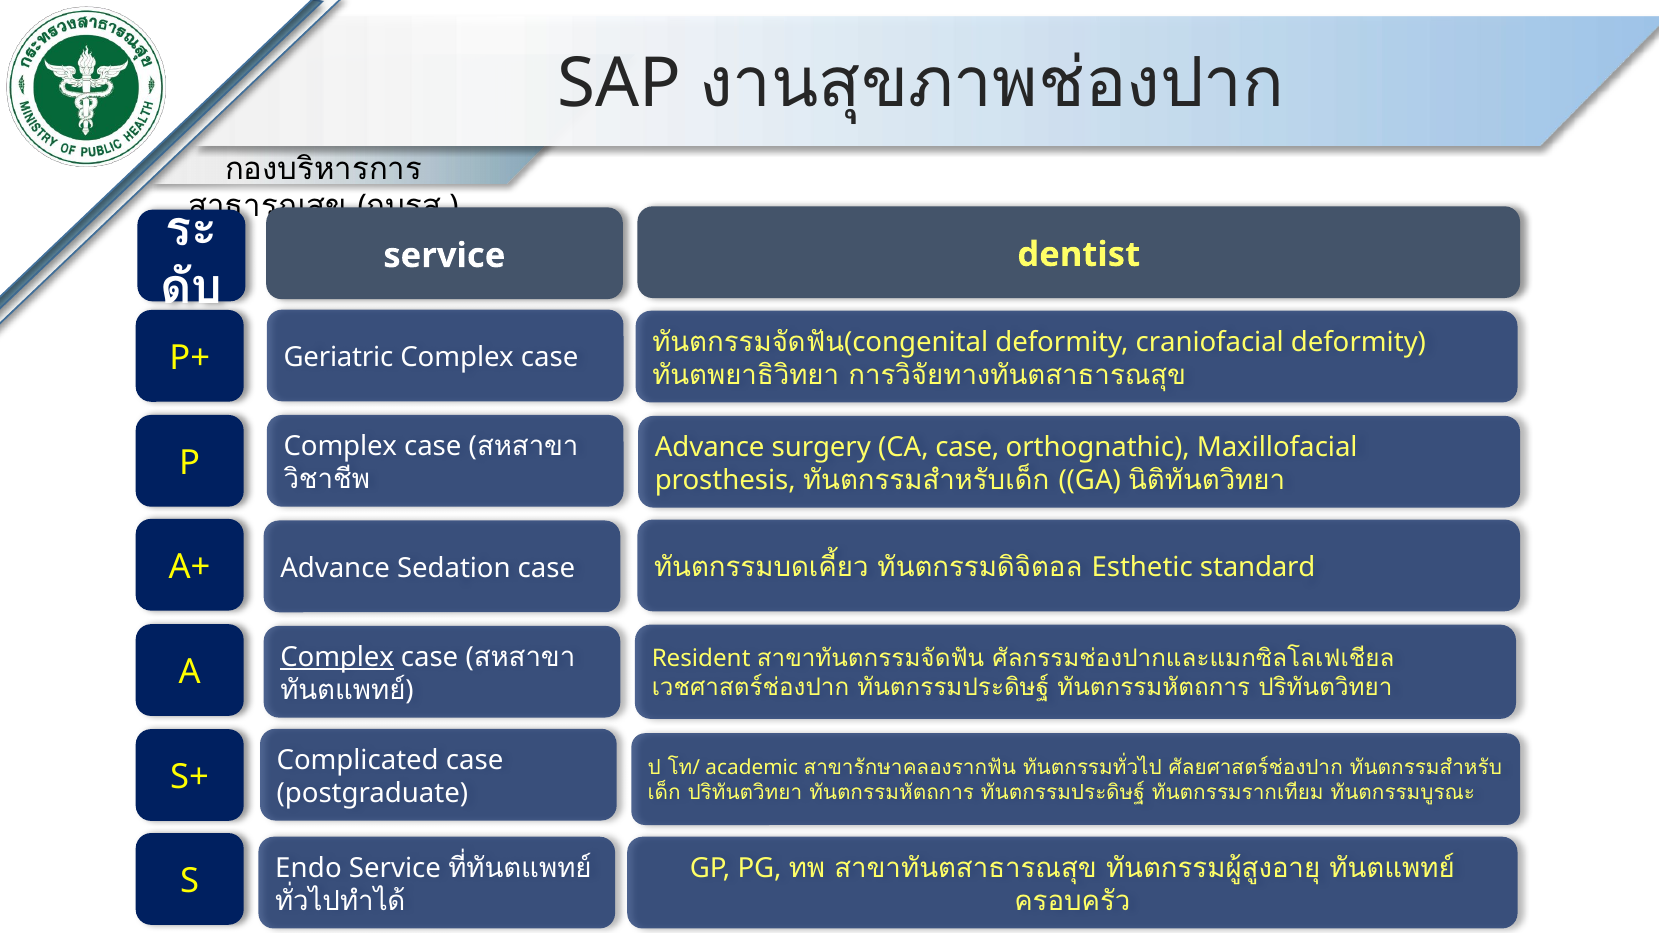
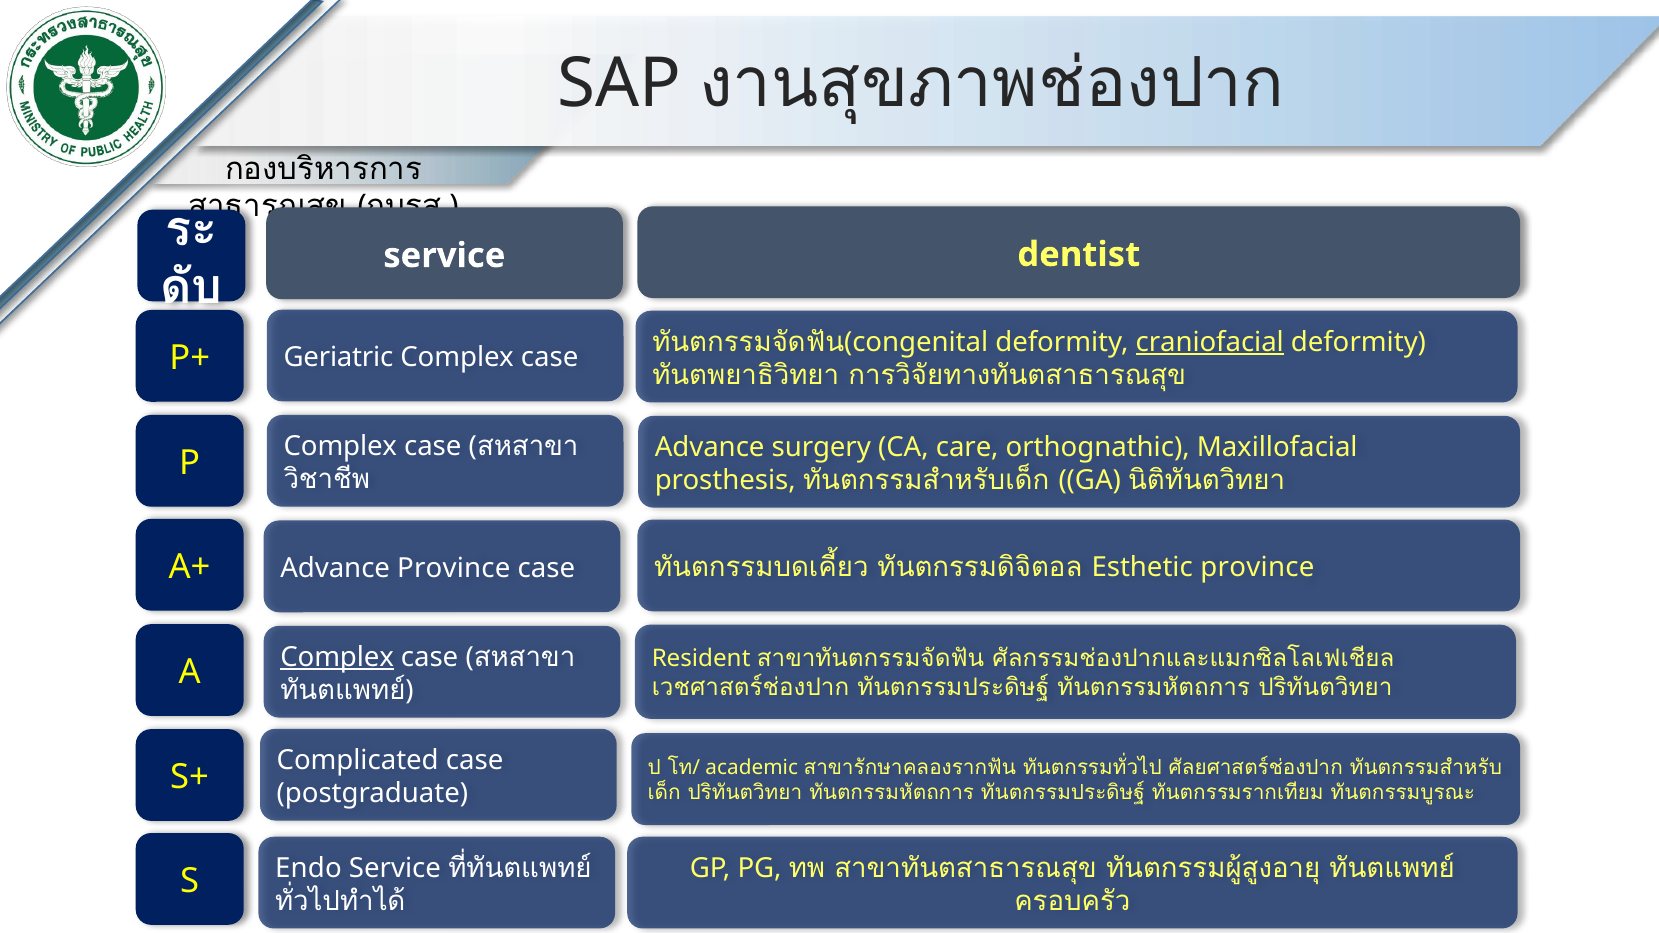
craniofacial underline: none -> present
CA case: case -> care
Advance Sedation: Sedation -> Province
Esthetic standard: standard -> province
